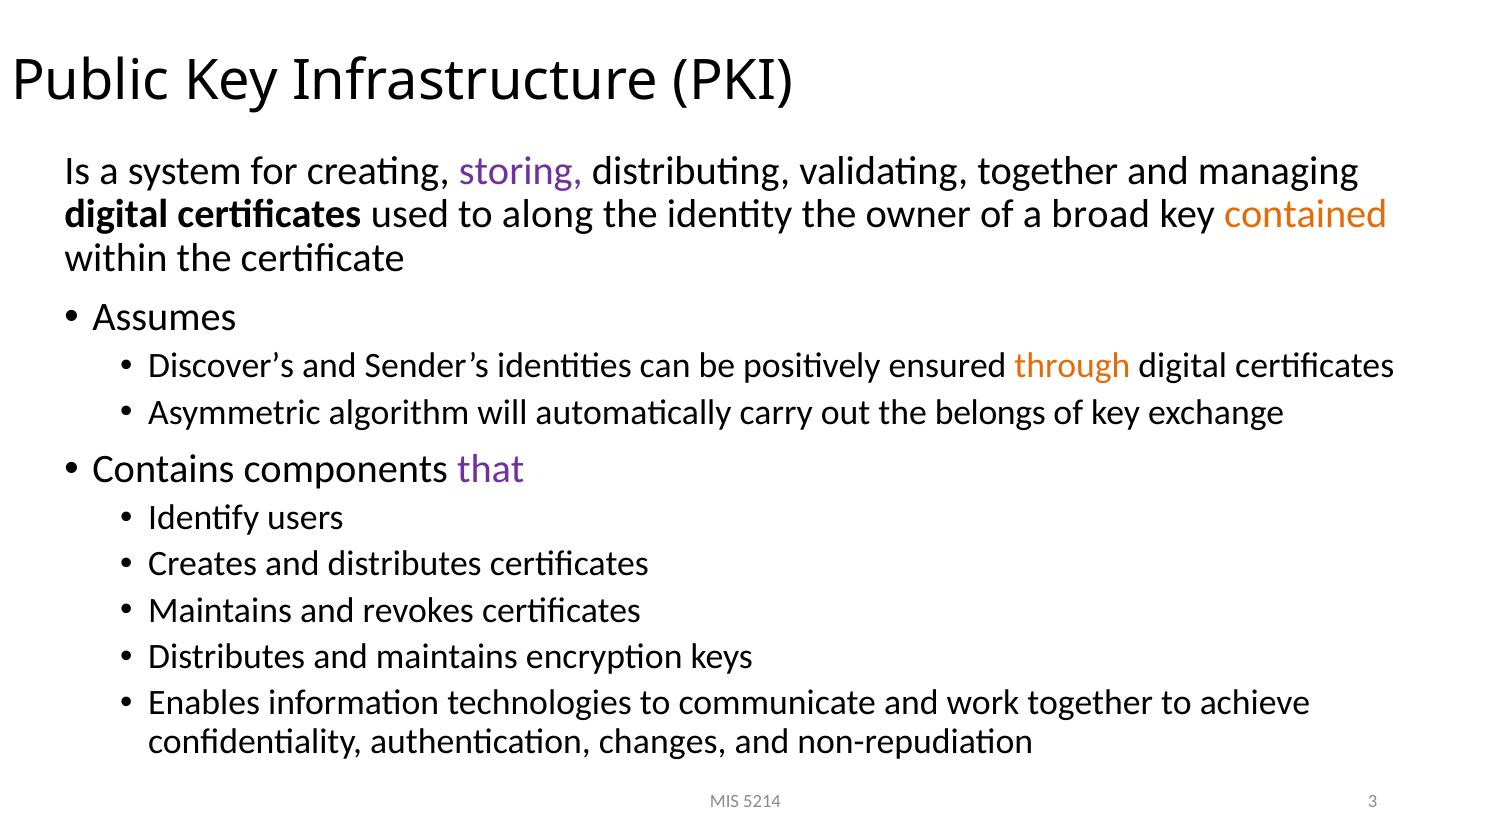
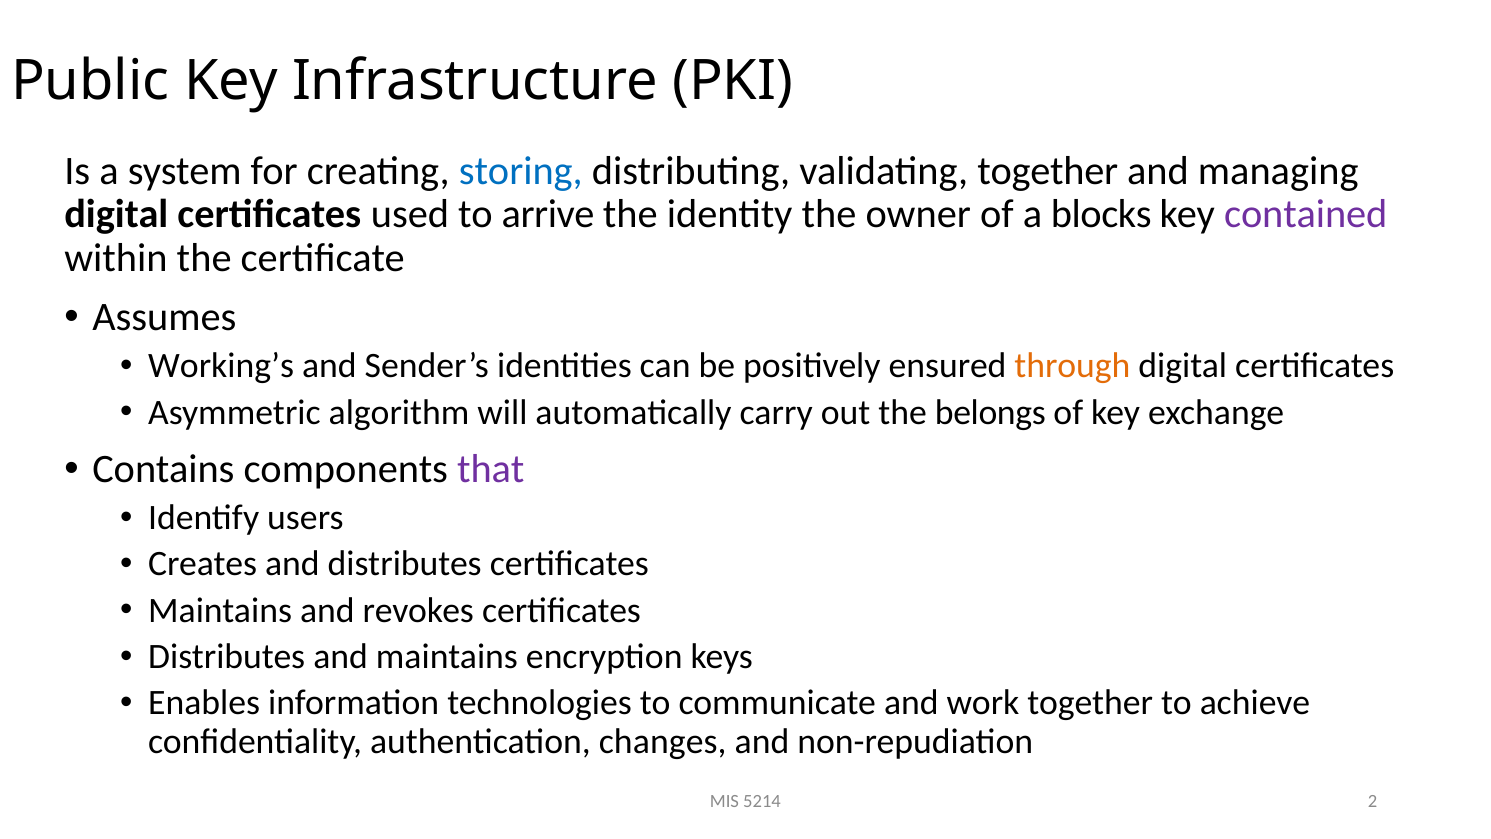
storing colour: purple -> blue
along: along -> arrive
broad: broad -> blocks
contained colour: orange -> purple
Discover’s: Discover’s -> Working’s
3: 3 -> 2
